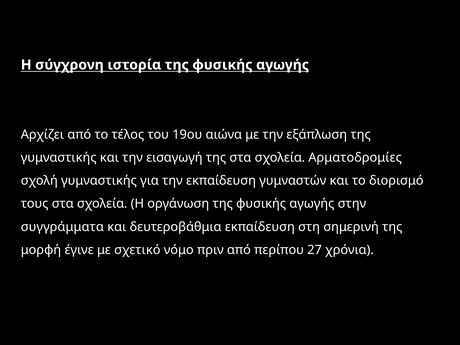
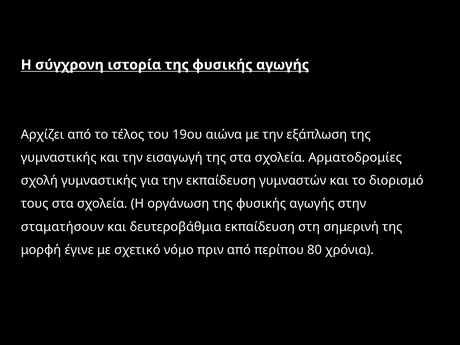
συγγράμματα: συγγράμματα -> σταματήσουν
27: 27 -> 80
